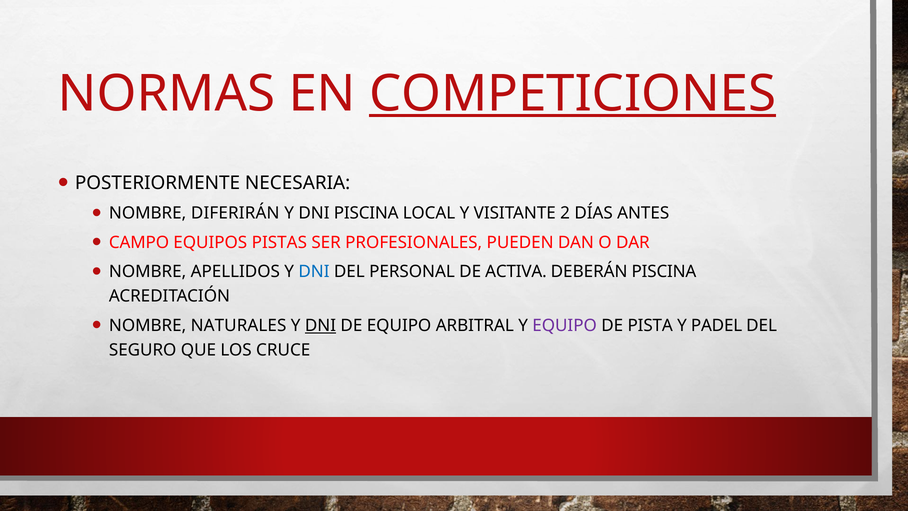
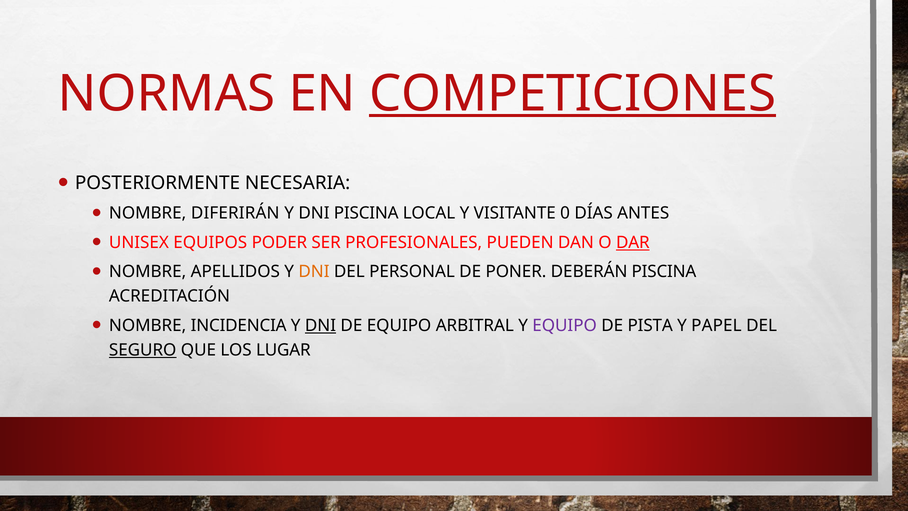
2: 2 -> 0
CAMPO: CAMPO -> UNISEX
PISTAS: PISTAS -> PODER
DAR underline: none -> present
DNI at (314, 272) colour: blue -> orange
ACTIVA: ACTIVA -> PONER
NATURALES: NATURALES -> INCIDENCIA
PADEL: PADEL -> PAPEL
SEGURO underline: none -> present
CRUCE: CRUCE -> LUGAR
